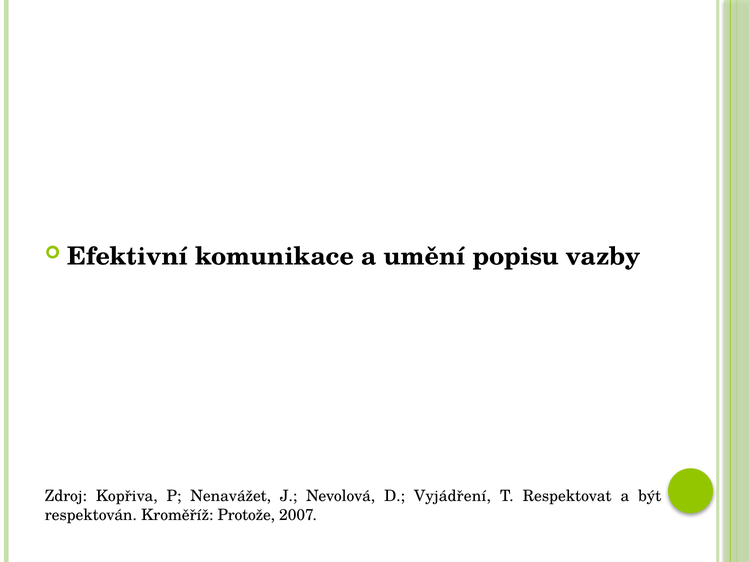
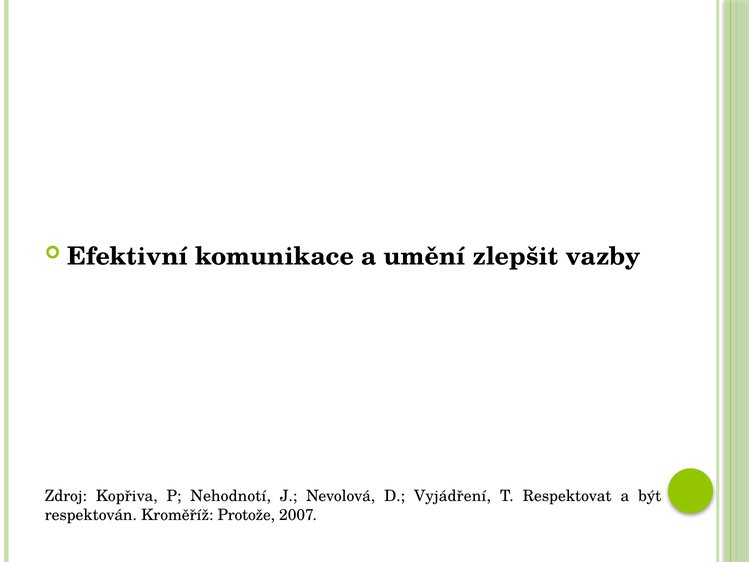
popisu: popisu -> zlepšit
Nenavážet: Nenavážet -> Nehodnotí
